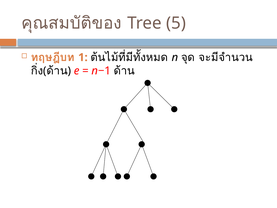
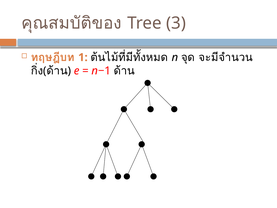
5: 5 -> 3
